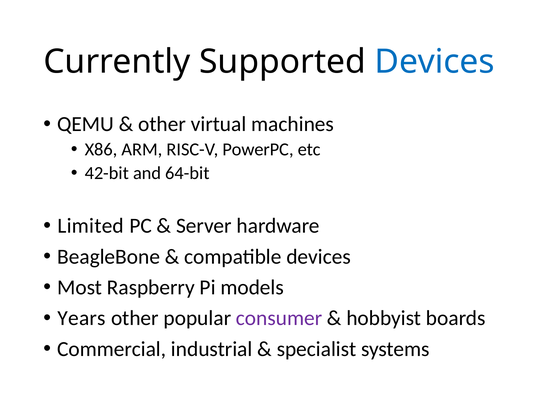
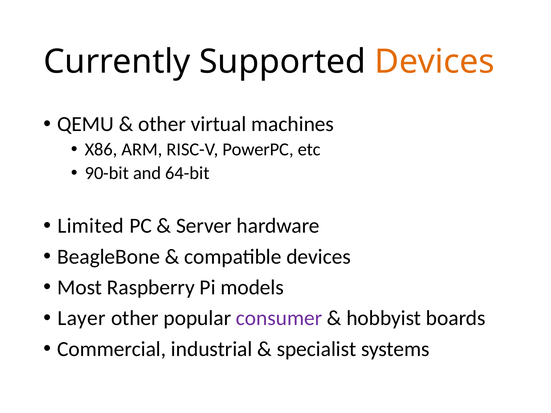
Devices at (435, 62) colour: blue -> orange
42-bit: 42-bit -> 90-bit
Years: Years -> Layer
